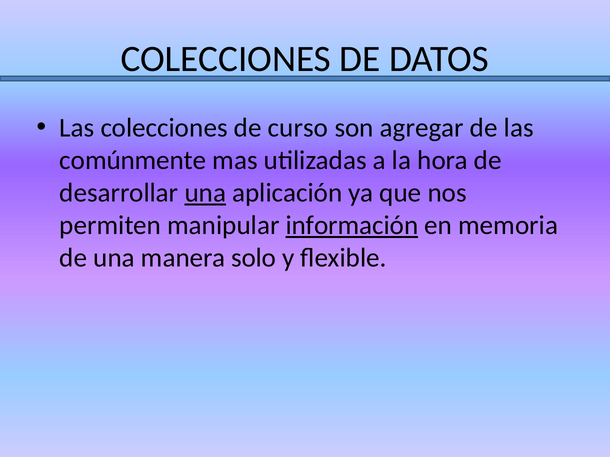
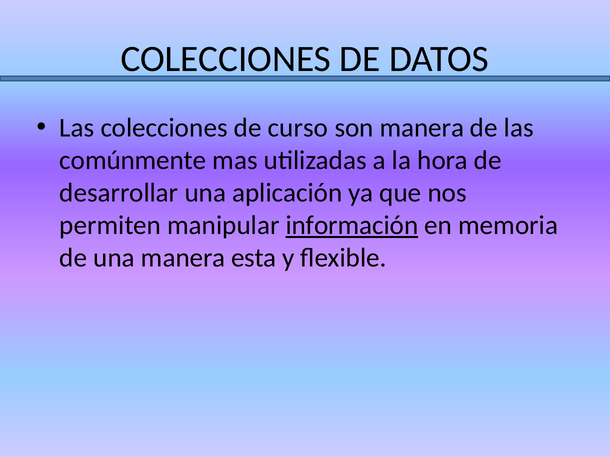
son agregar: agregar -> manera
una at (205, 193) underline: present -> none
solo: solo -> esta
